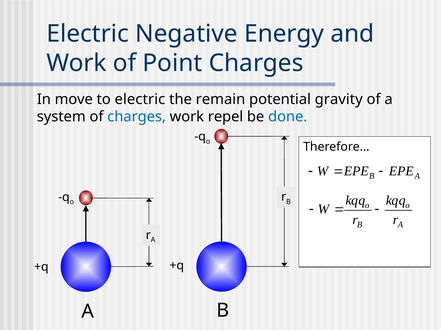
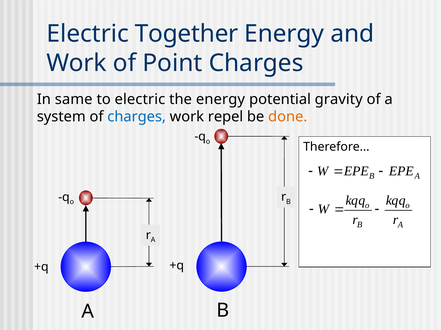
Negative: Negative -> Together
move: move -> same
the remain: remain -> energy
done colour: blue -> orange
